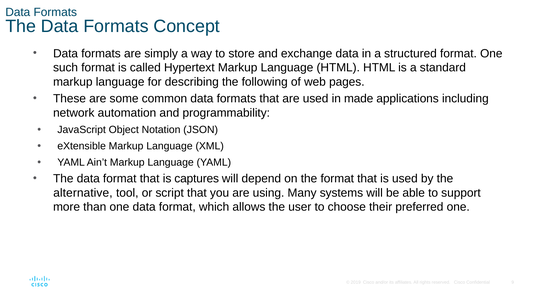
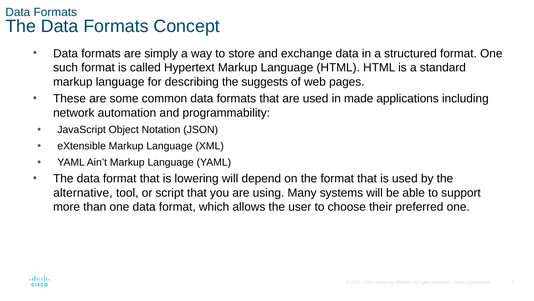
following: following -> suggests
captures: captures -> lowering
